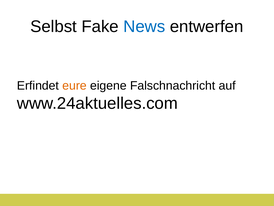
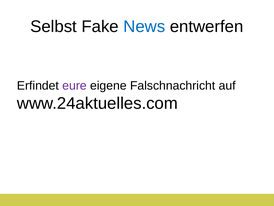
eure colour: orange -> purple
